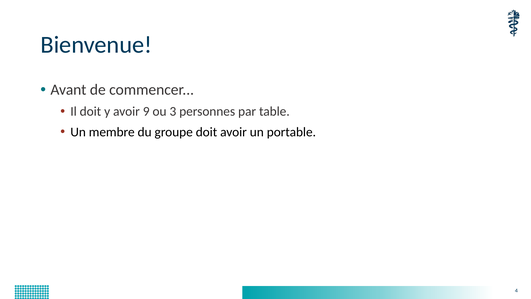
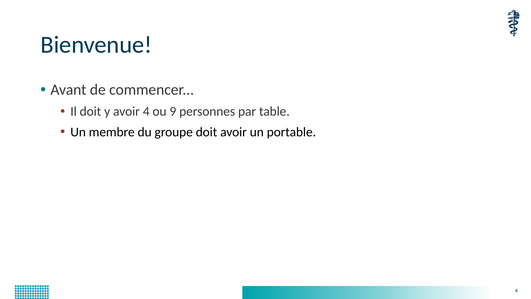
avoir 9: 9 -> 4
3: 3 -> 9
